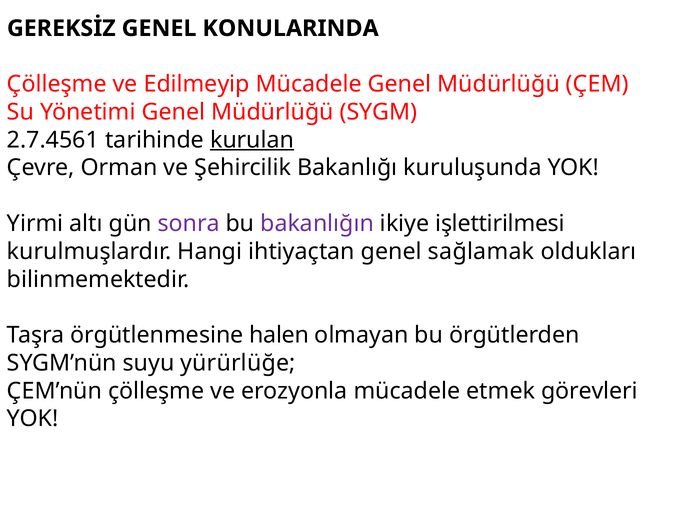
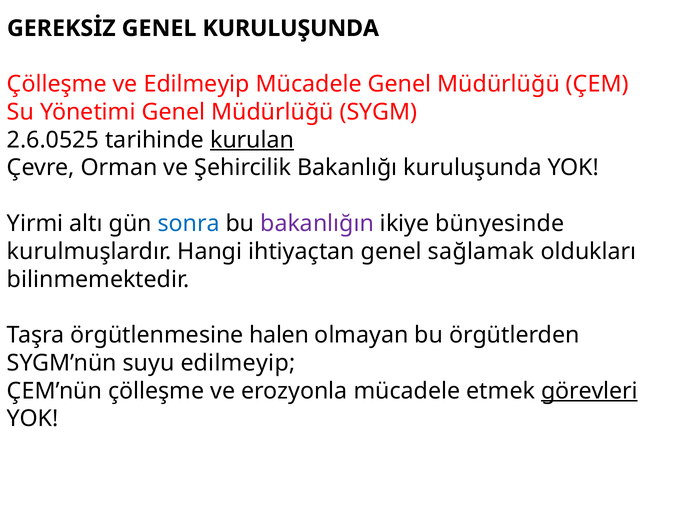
GENEL KONULARINDA: KONULARINDA -> KURULUŞUNDA
2.7.4561: 2.7.4561 -> 2.6.0525
sonra colour: purple -> blue
işlettirilmesi: işlettirilmesi -> bünyesinde
suyu yürürlüğe: yürürlüğe -> edilmeyip
görevleri underline: none -> present
